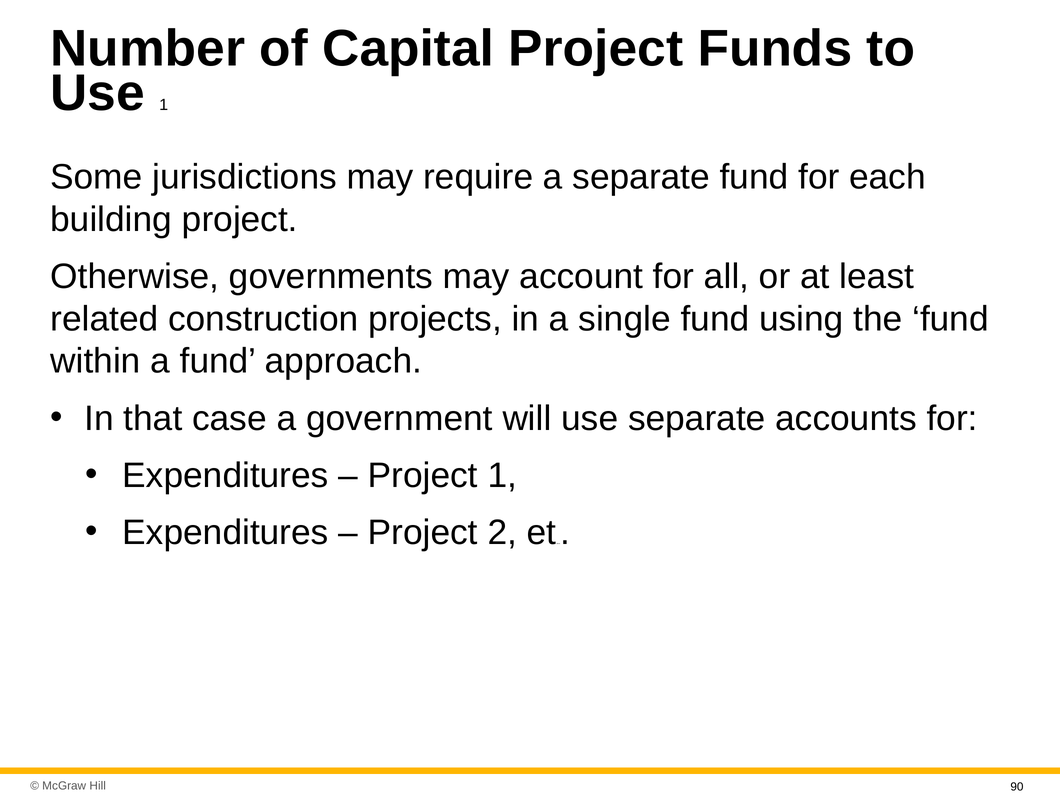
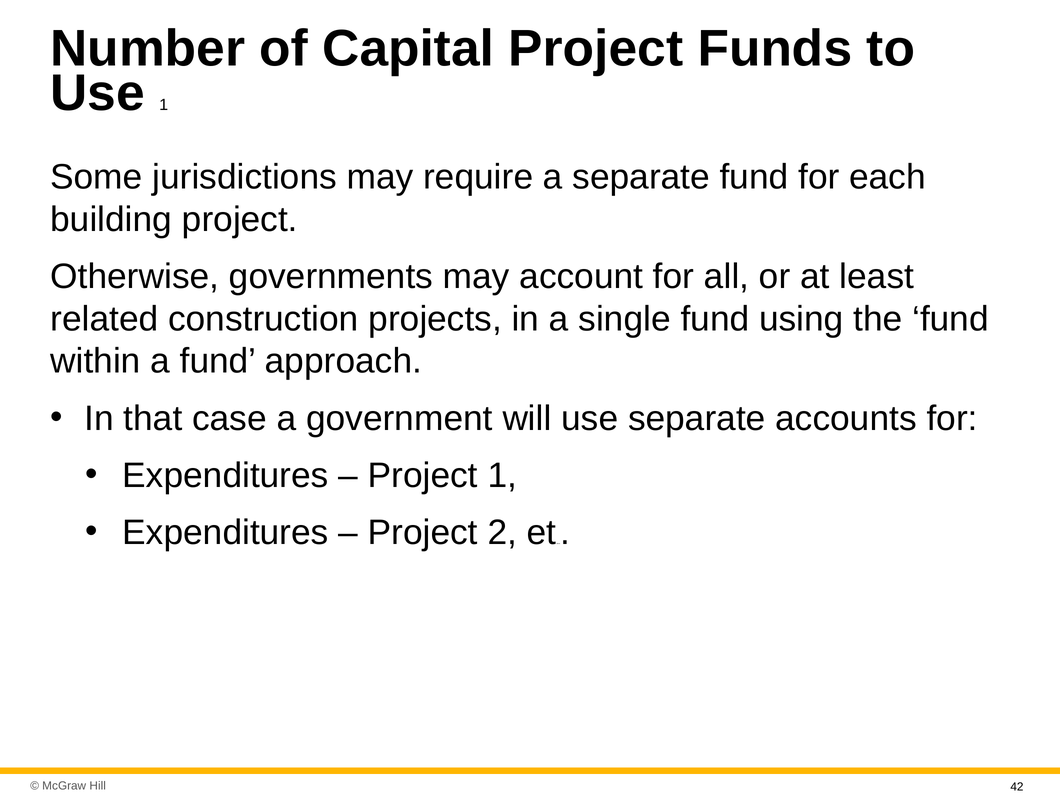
90: 90 -> 42
